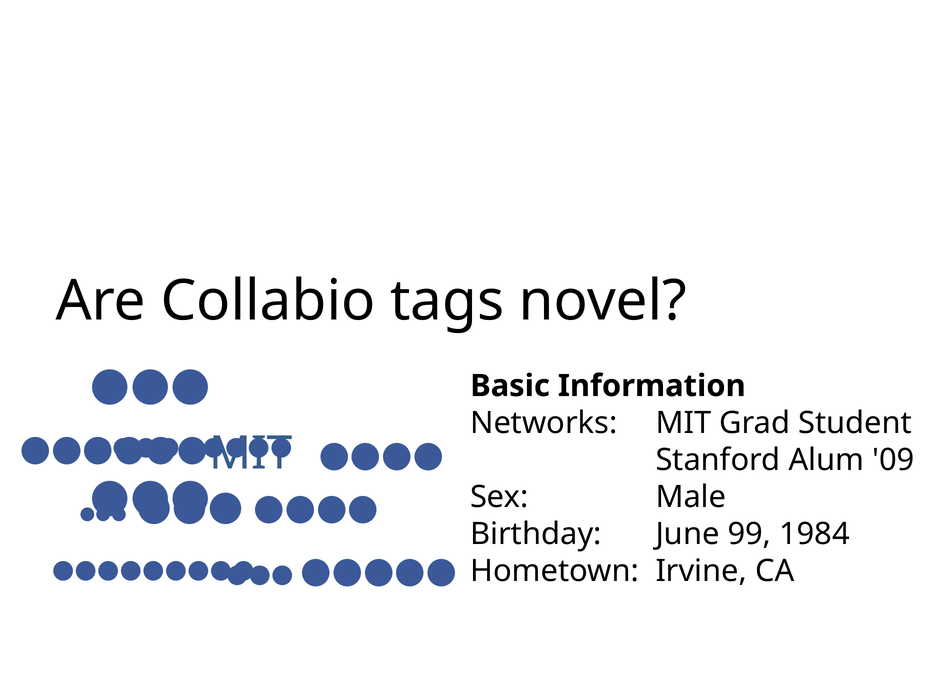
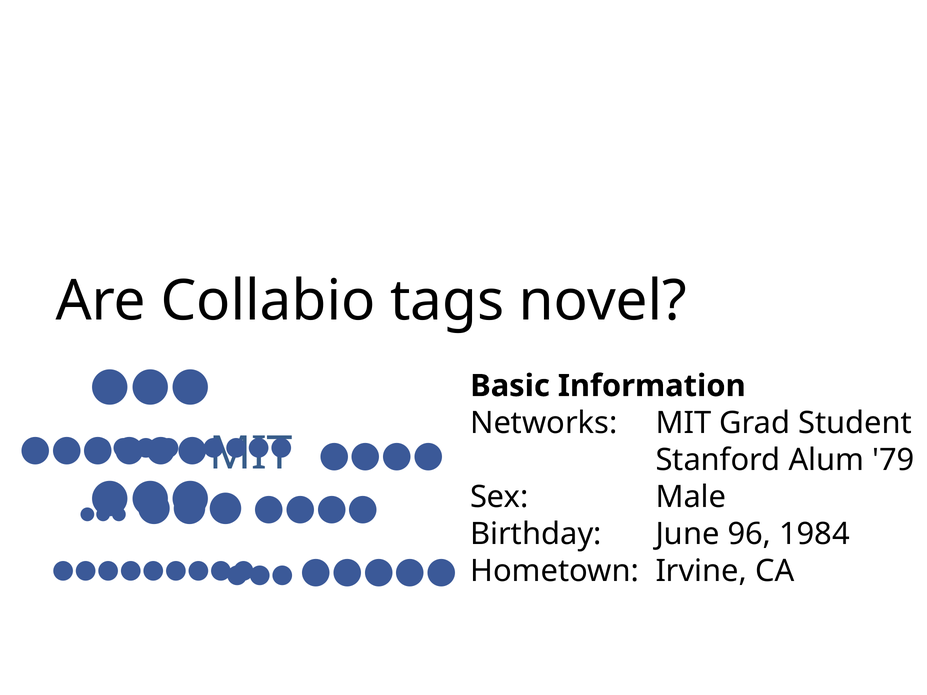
09: 09 -> 79
99: 99 -> 96
